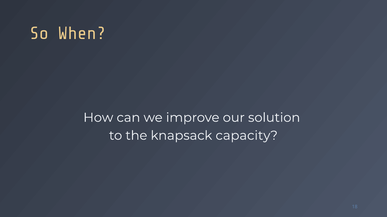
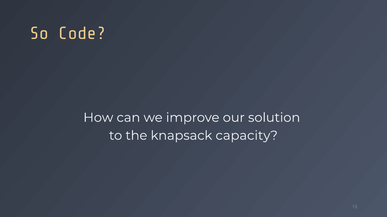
When: When -> Code
